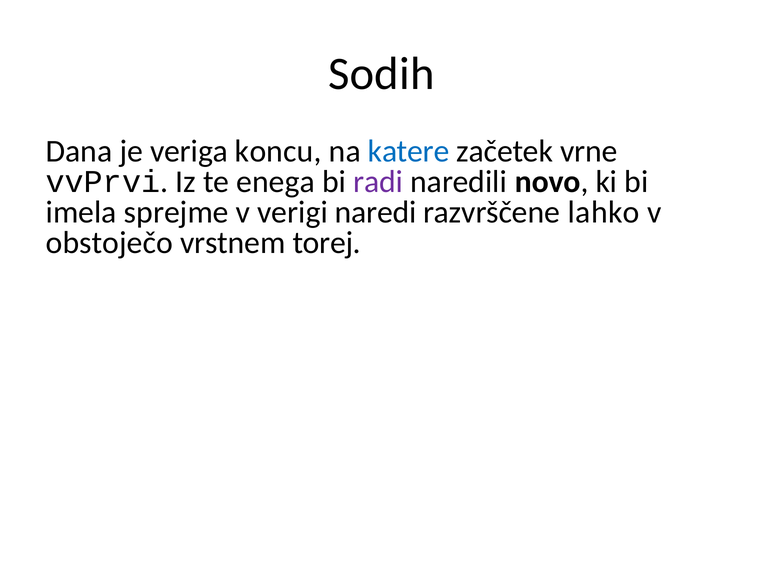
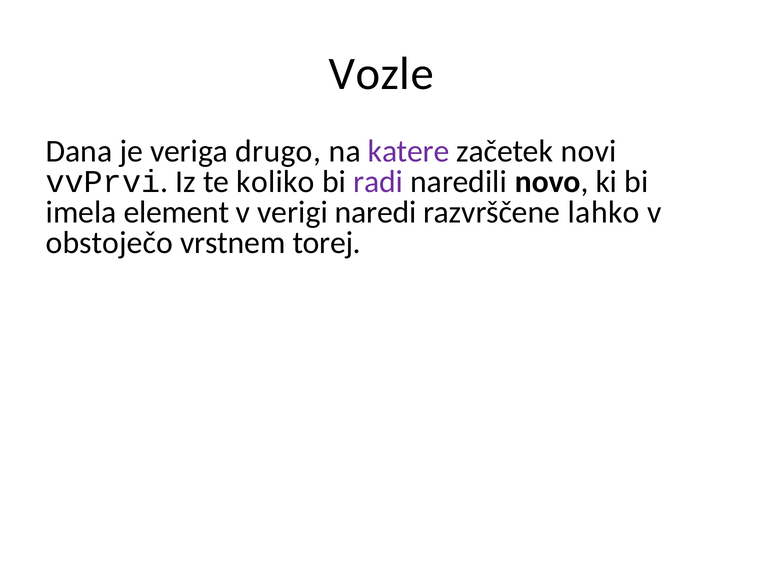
Sodih: Sodih -> Vozle
koncu: koncu -> drugo
katere colour: blue -> purple
vrne: vrne -> novi
enega: enega -> koliko
sprejme: sprejme -> element
